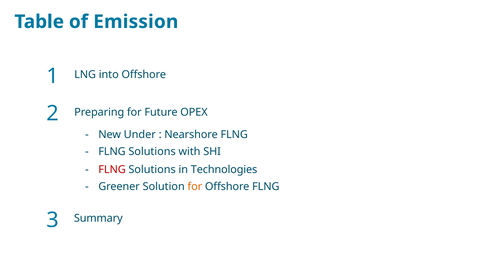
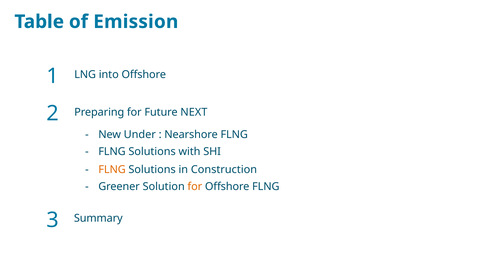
OPEX: OPEX -> NEXT
FLNG at (112, 170) colour: red -> orange
Technologies: Technologies -> Construction
